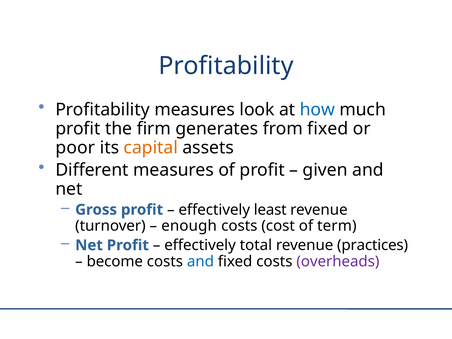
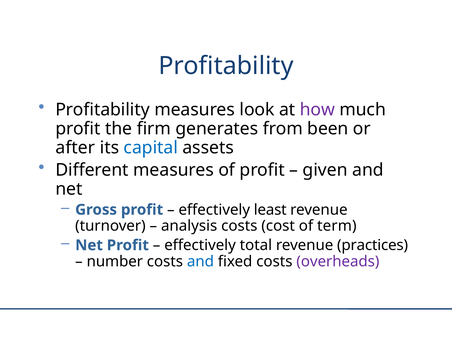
how colour: blue -> purple
from fixed: fixed -> been
poor: poor -> after
capital colour: orange -> blue
enough: enough -> analysis
become: become -> number
